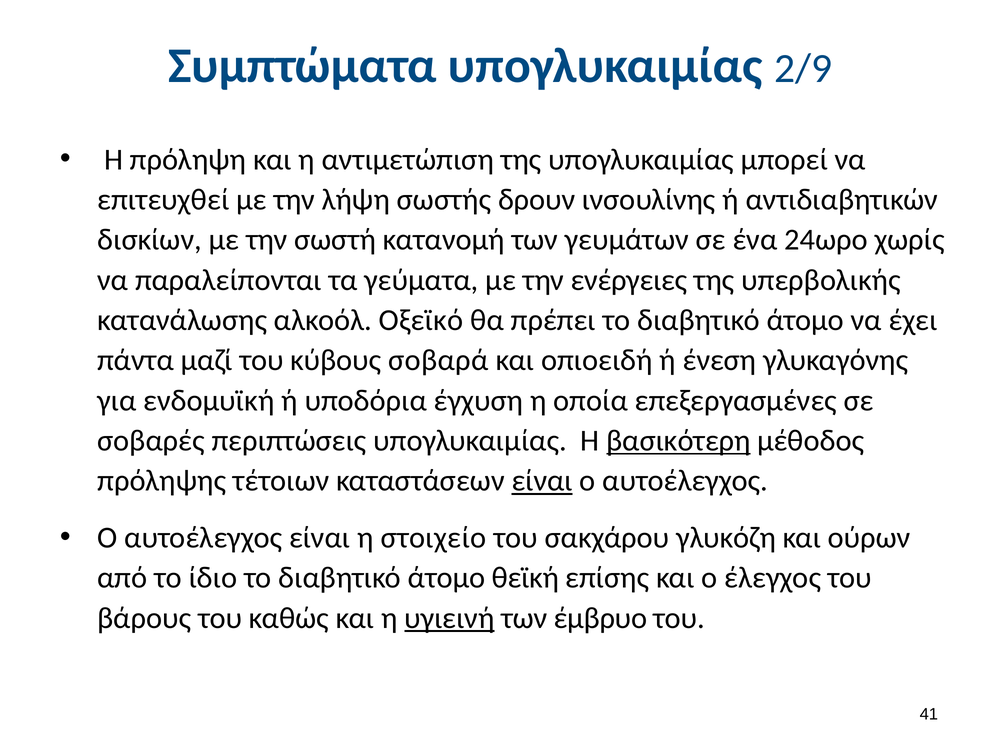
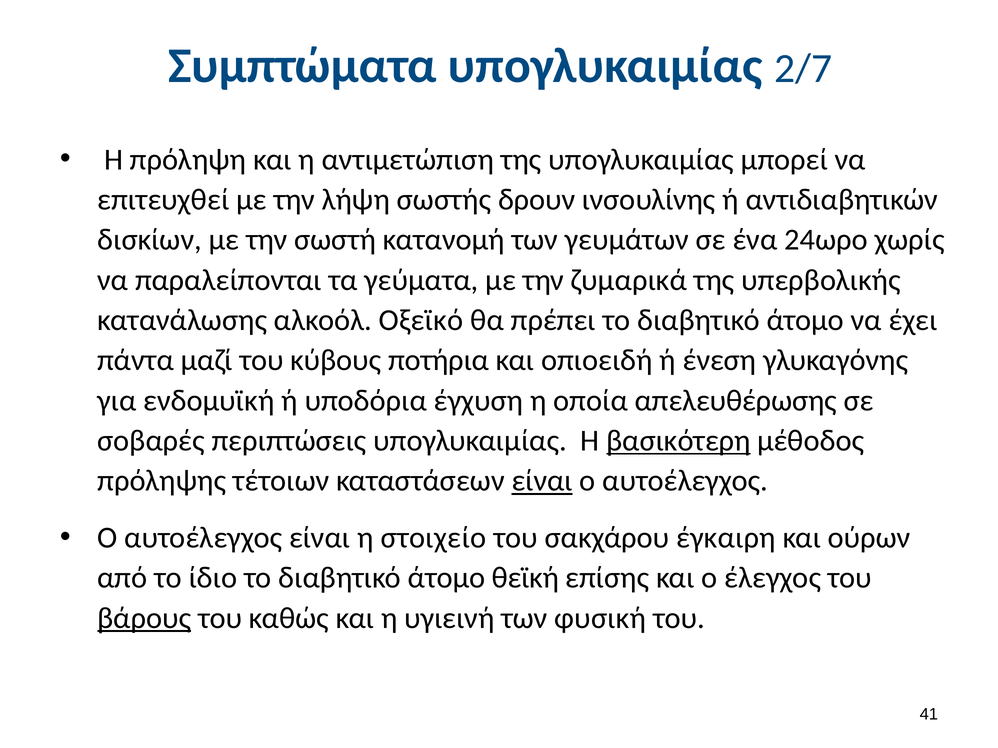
2/9: 2/9 -> 2/7
ενέργειες: ενέργειες -> ζυμαρικά
σοβαρά: σοβαρά -> ποτήρια
επεξεργασμένες: επεξεργασμένες -> απελευθέρωσης
γλυκόζη: γλυκόζη -> έγκαιρη
βάρους underline: none -> present
υγιεινή underline: present -> none
έμβρυο: έμβρυο -> φυσική
